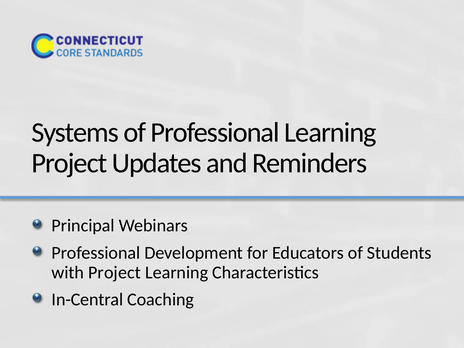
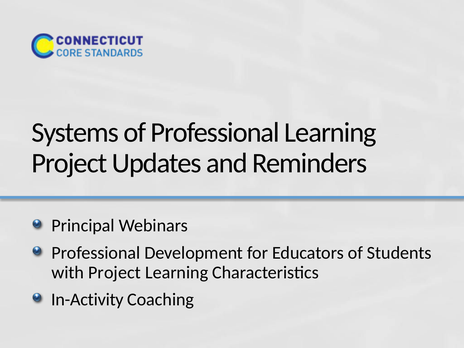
In-Central: In-Central -> In-Activity
